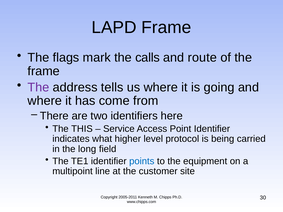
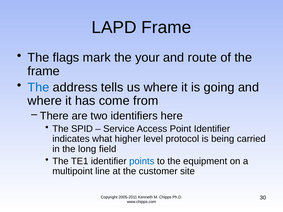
calls: calls -> your
The at (38, 87) colour: purple -> blue
THIS: THIS -> SPID
